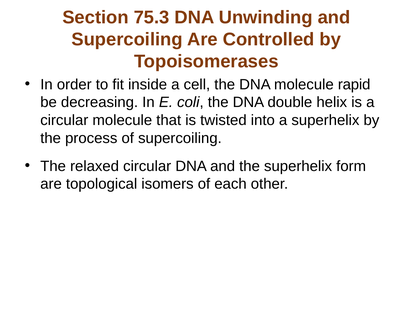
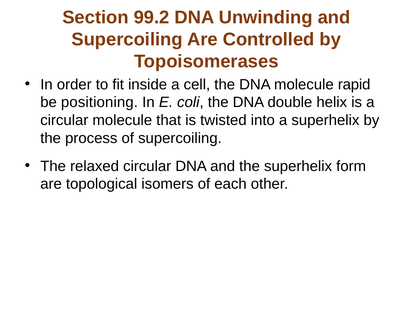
75.3: 75.3 -> 99.2
decreasing: decreasing -> positioning
